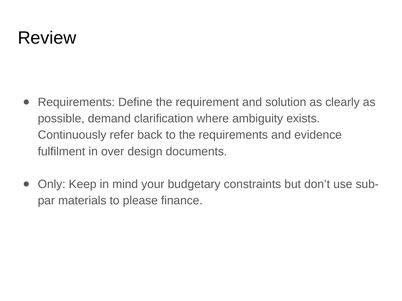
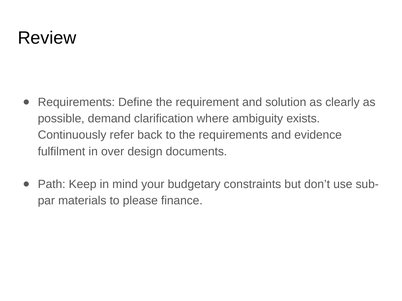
Only: Only -> Path
